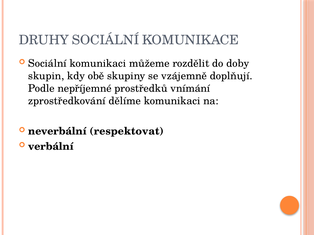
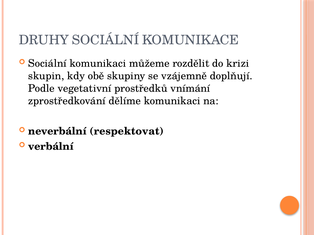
doby: doby -> krizi
nepříjemné: nepříjemné -> vegetativní
